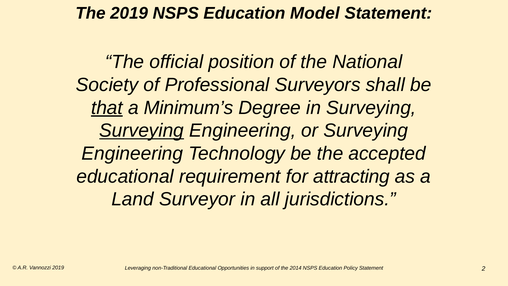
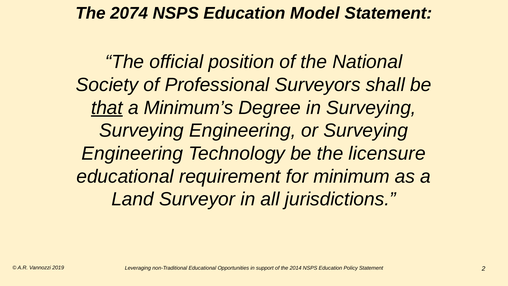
The 2019: 2019 -> 2074
Surveying at (142, 131) underline: present -> none
accepted: accepted -> licensure
attracting: attracting -> minimum
